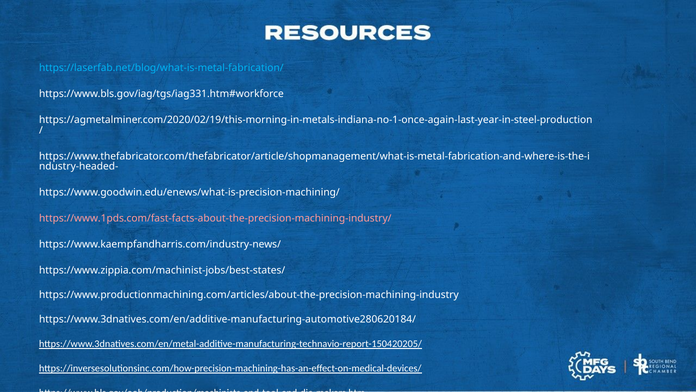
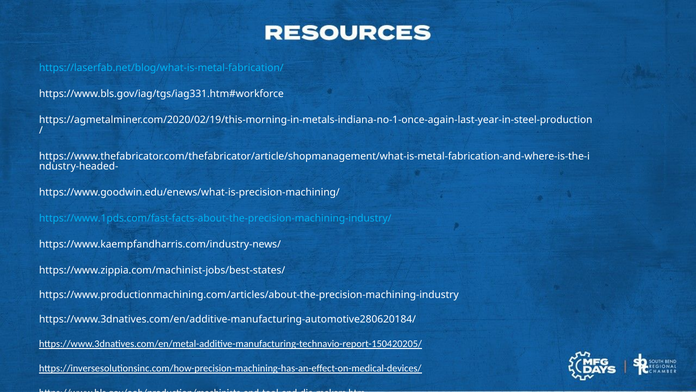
https://www.1pds.com/fast-facts-about-the-precision-machining-industry/ colour: pink -> light blue
